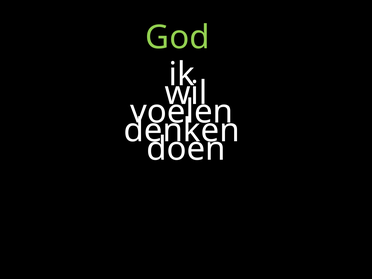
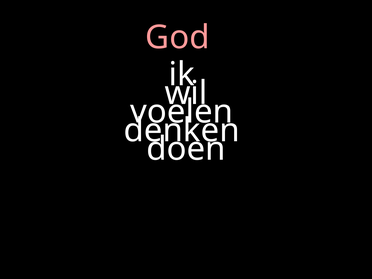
God colour: light green -> pink
